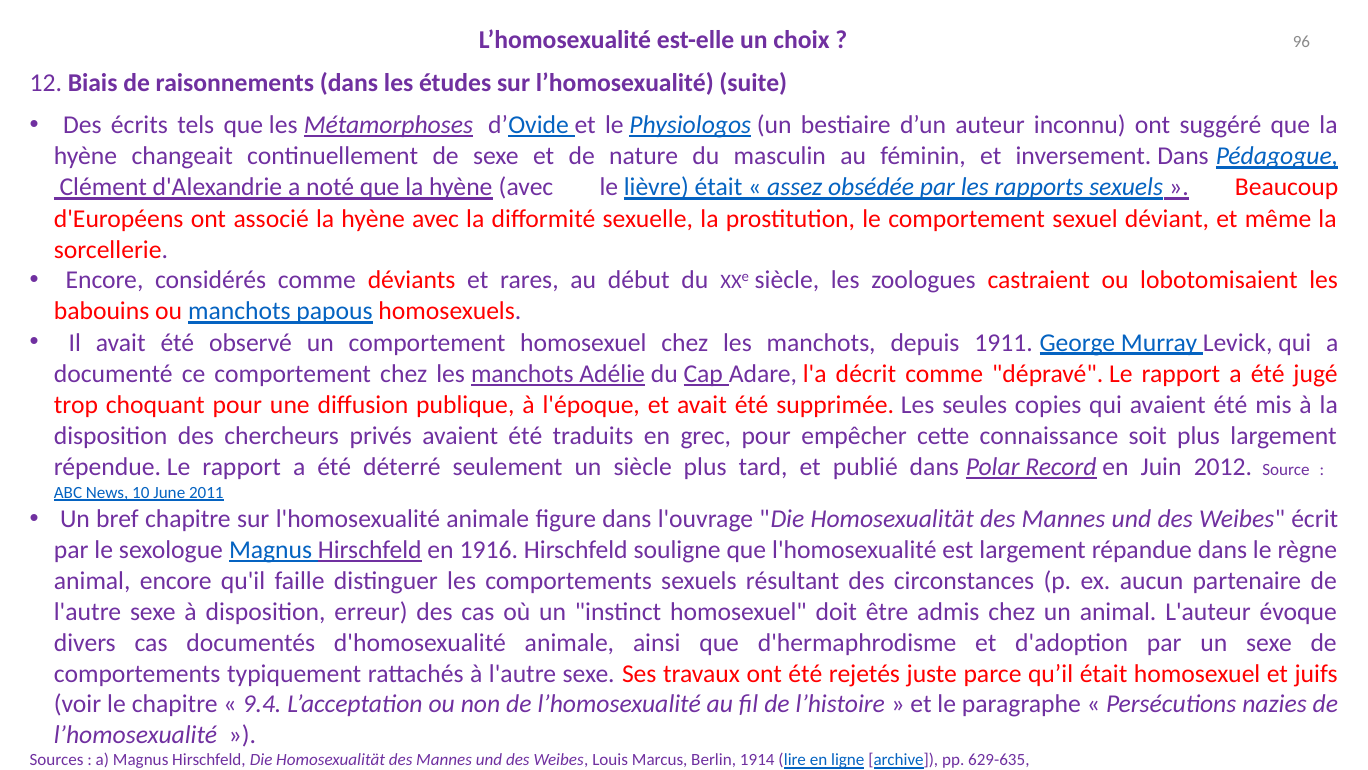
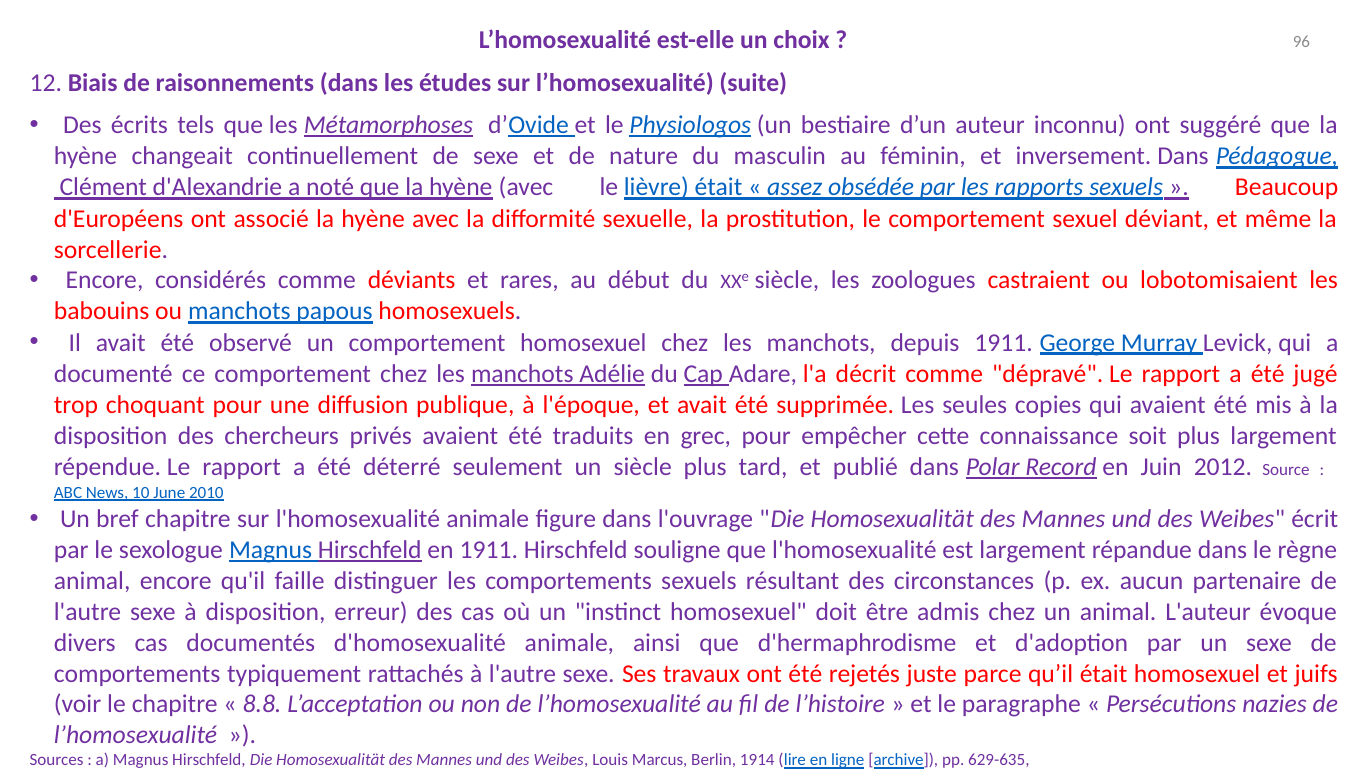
June 2011: 2011 -> 2010
en 1916: 1916 -> 1911
9.4: 9.4 -> 8.8
